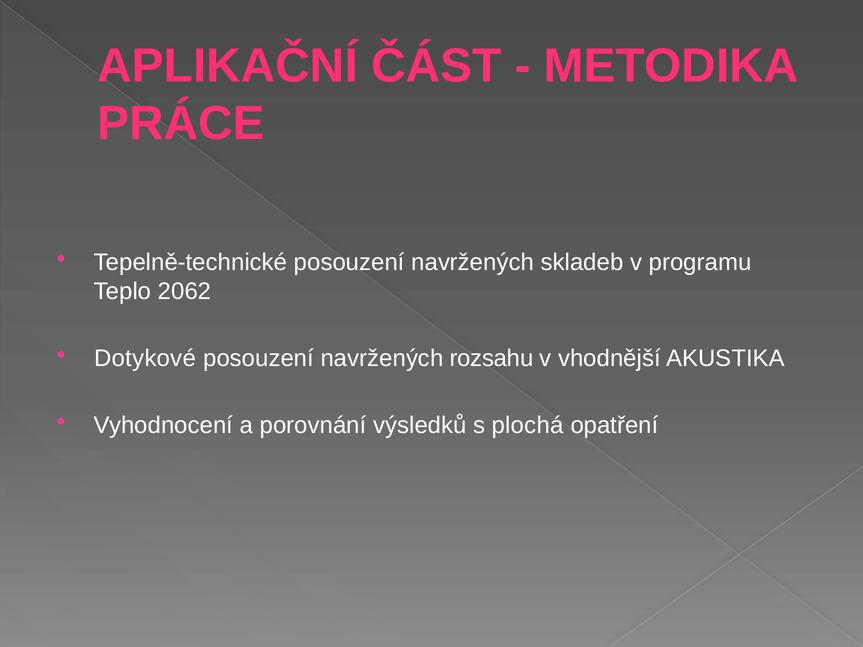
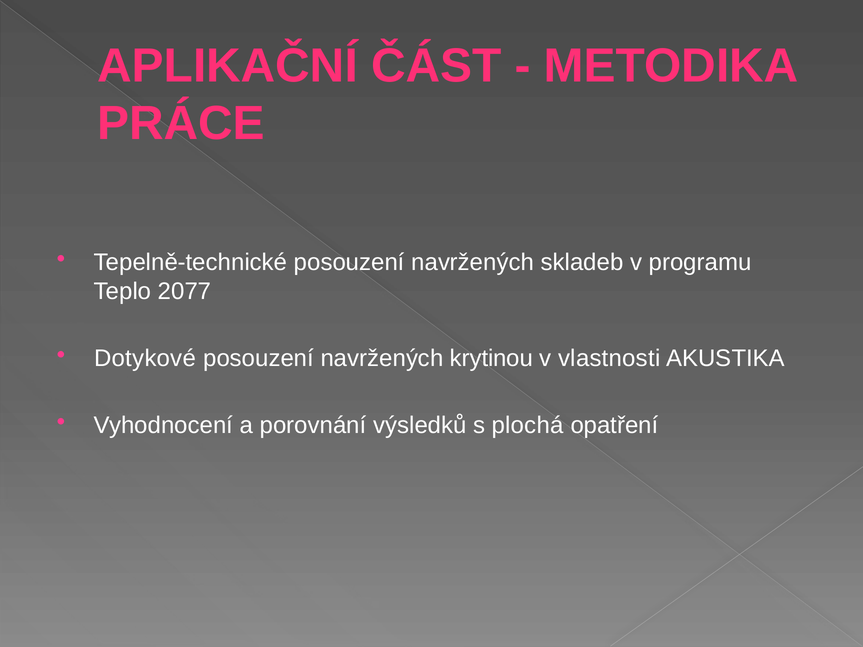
2062: 2062 -> 2077
rozsahu: rozsahu -> krytinou
vhodnější: vhodnější -> vlastnosti
